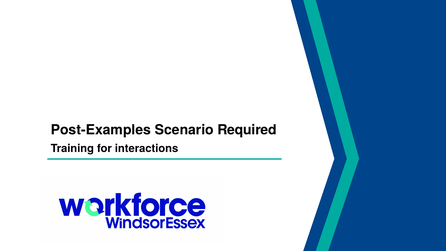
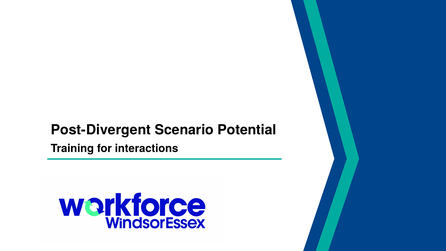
Post-Examples: Post-Examples -> Post-Divergent
Required: Required -> Potential
